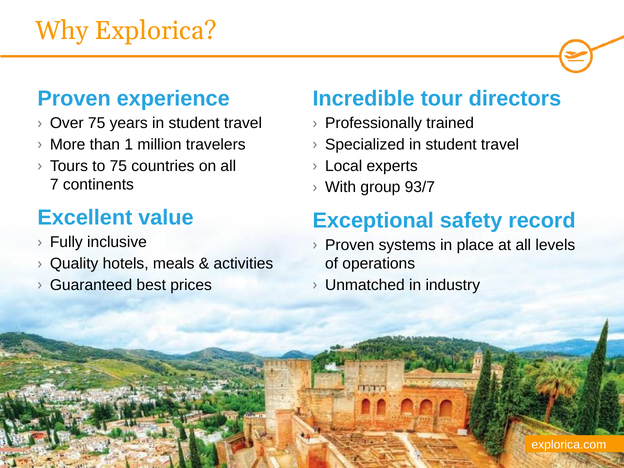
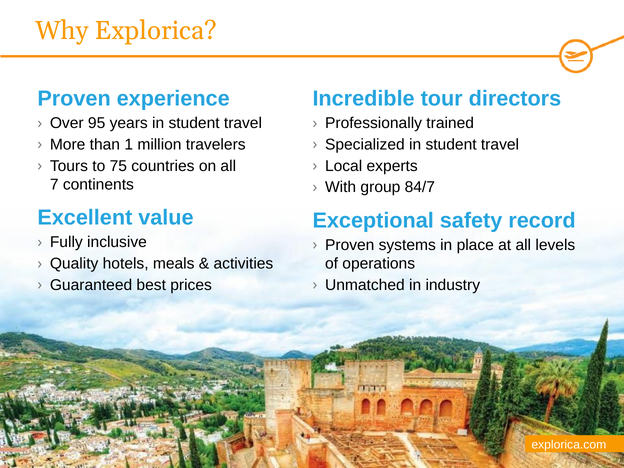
Over 75: 75 -> 95
93/7: 93/7 -> 84/7
